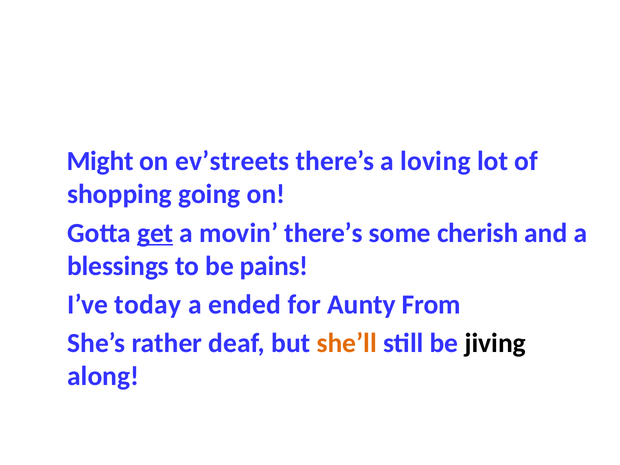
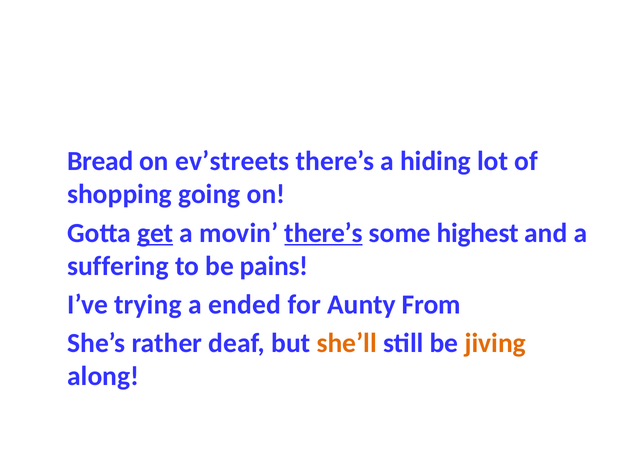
Might: Might -> Bread
loving: loving -> hiding
there’s at (324, 233) underline: none -> present
cherish: cherish -> highest
blessings: blessings -> suffering
today: today -> trying
jiving colour: black -> orange
